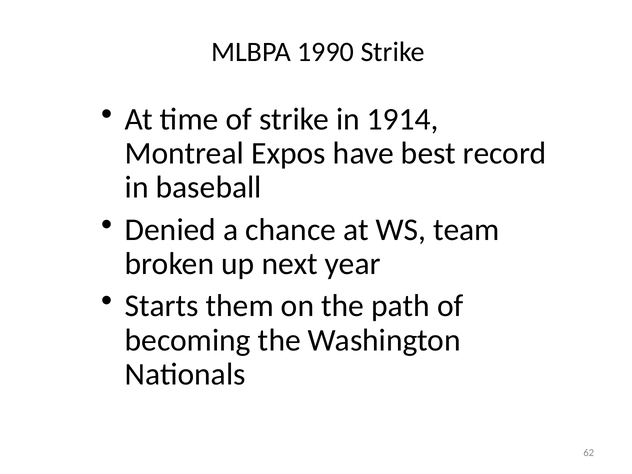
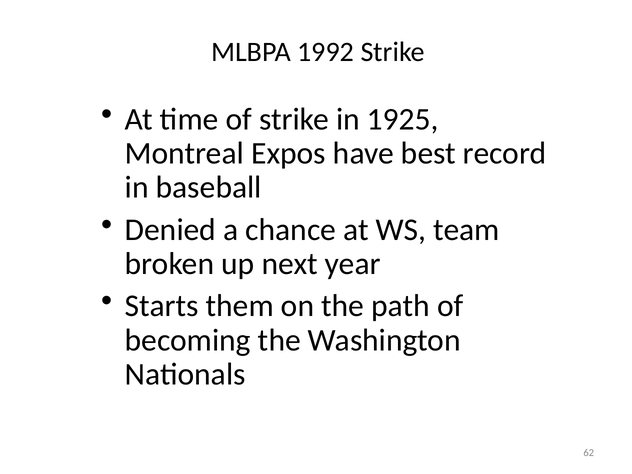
1990: 1990 -> 1992
1914: 1914 -> 1925
